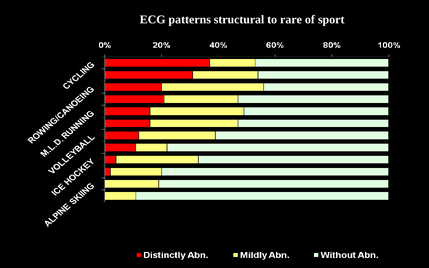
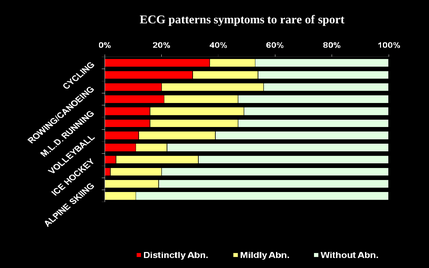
structural: structural -> symptoms
